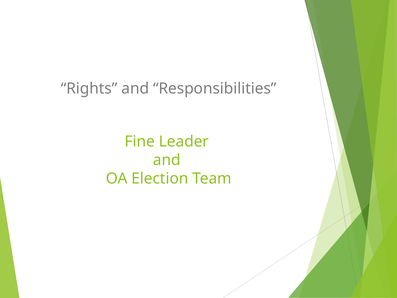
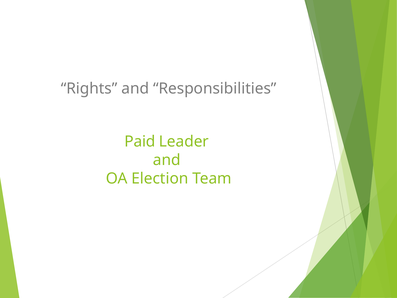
Fine: Fine -> Paid
